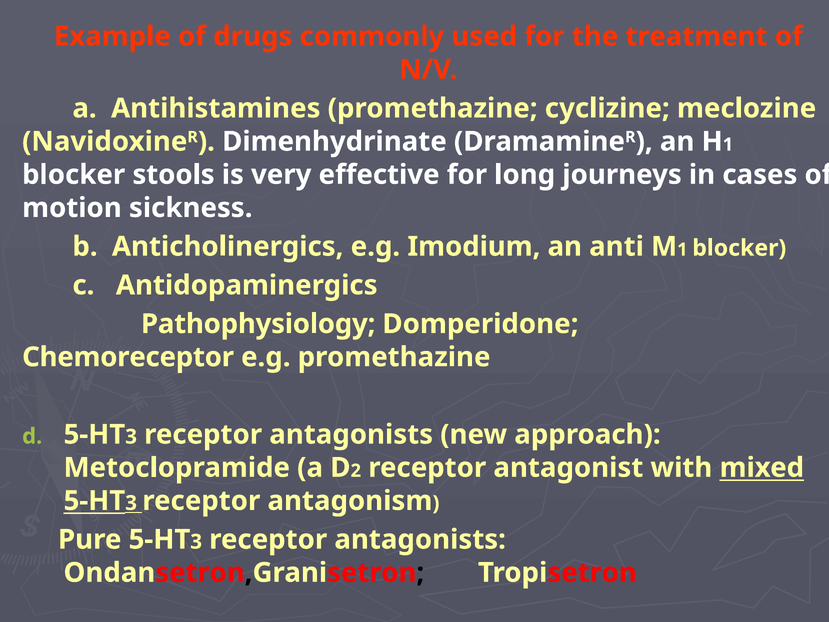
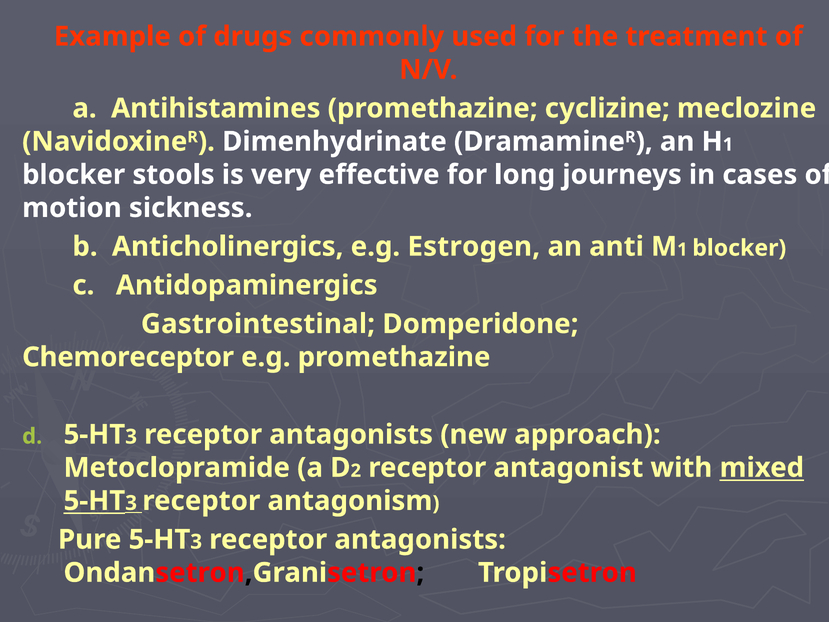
Imodium: Imodium -> Estrogen
Pathophysiology: Pathophysiology -> Gastrointestinal
